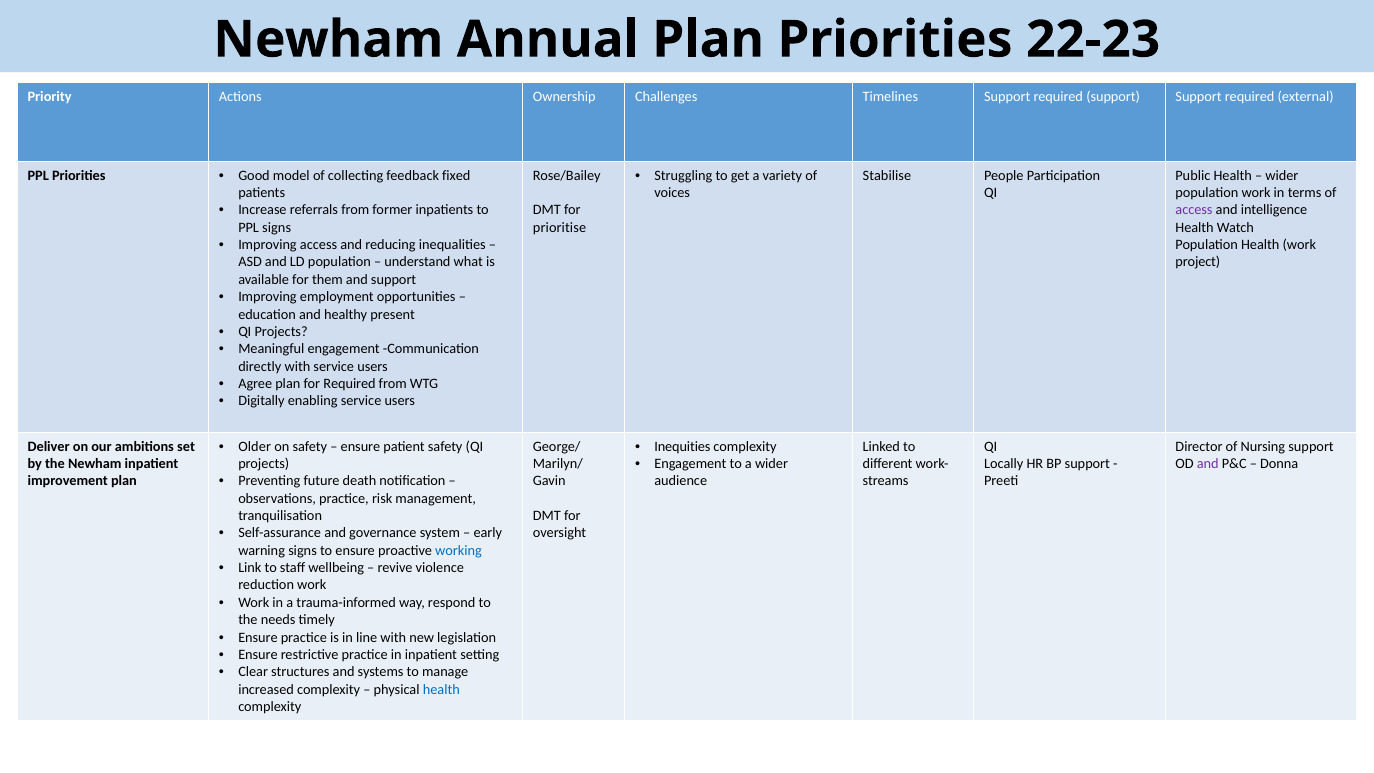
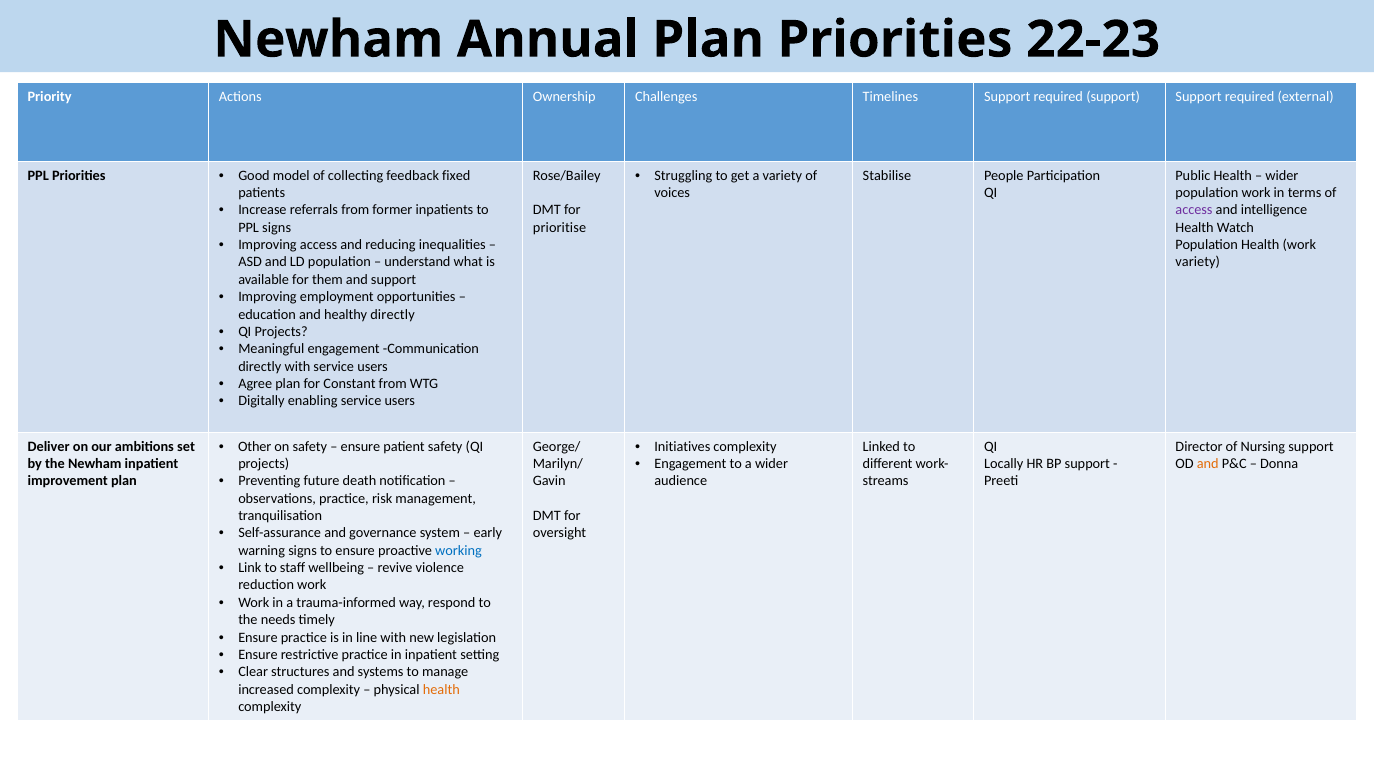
project at (1198, 262): project -> variety
healthy present: present -> directly
for Required: Required -> Constant
Older: Older -> Other
Inequities: Inequities -> Initiatives
and at (1208, 464) colour: purple -> orange
health at (441, 689) colour: blue -> orange
